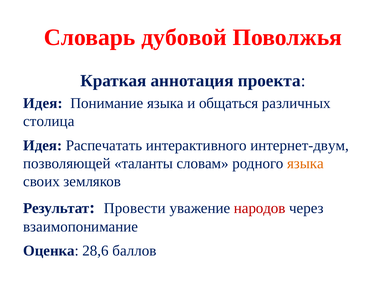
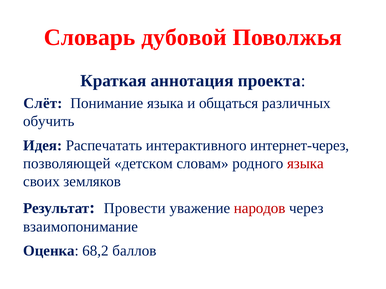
Идея at (43, 103): Идея -> Слёт
столица: столица -> обучить
интернет-двум: интернет-двум -> интернет-через
таланты: таланты -> детском
языка at (305, 164) colour: orange -> red
28,6: 28,6 -> 68,2
